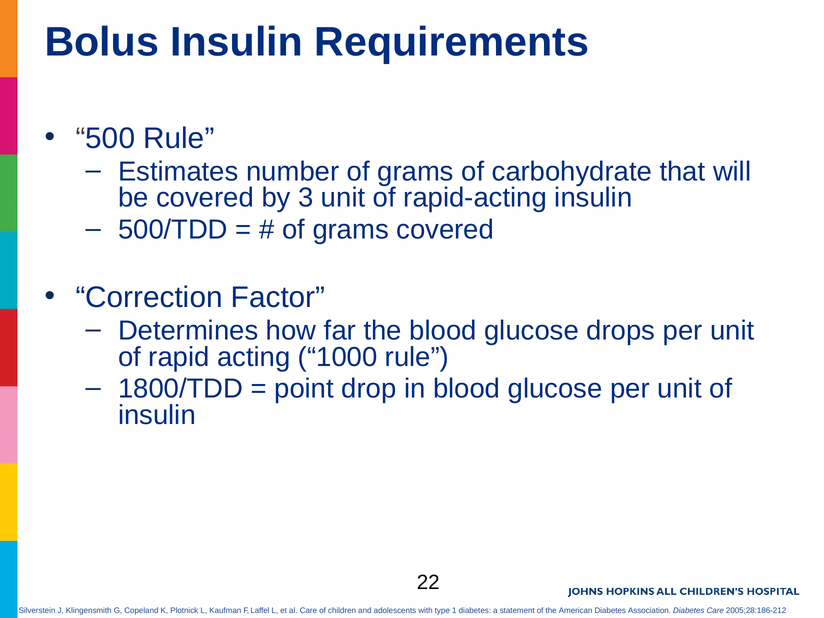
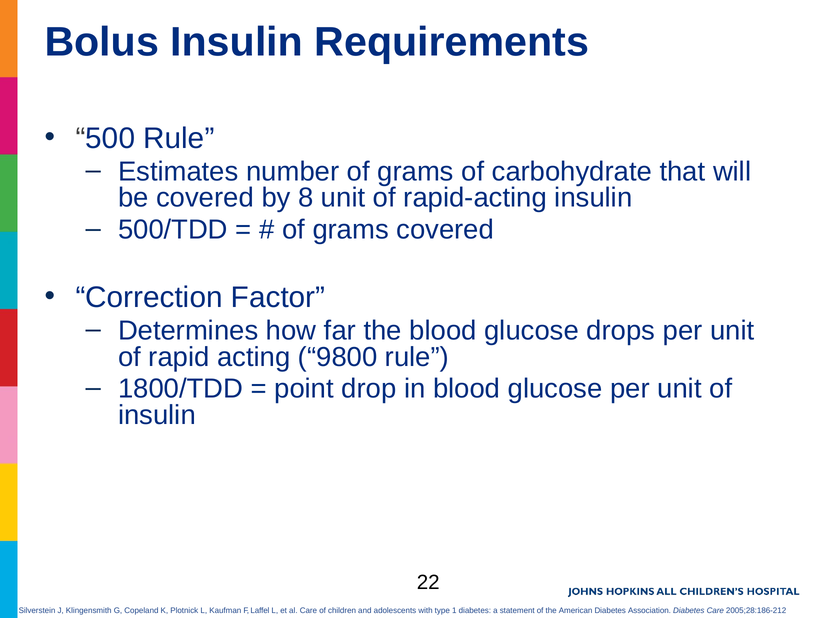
3: 3 -> 8
1000: 1000 -> 9800
